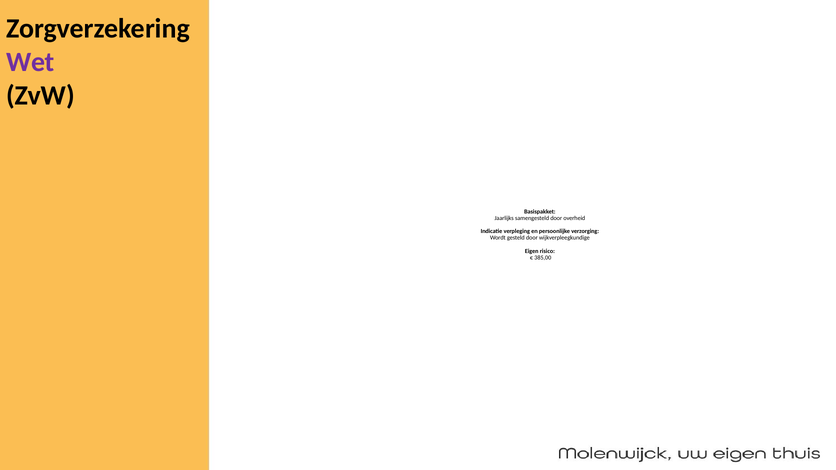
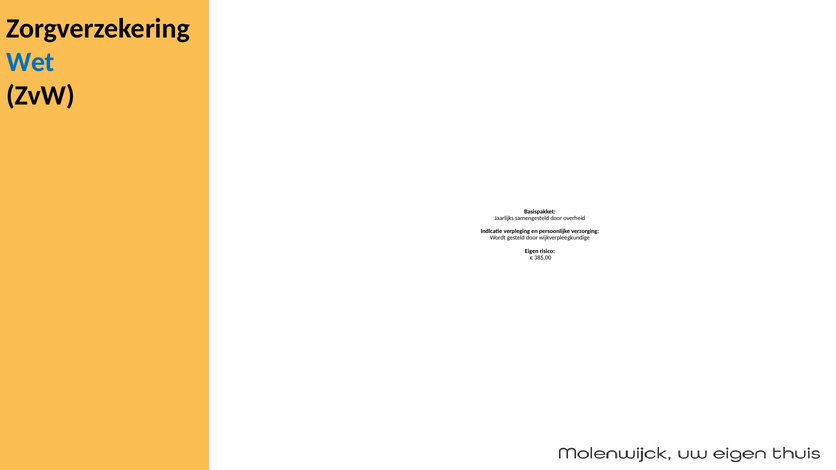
Wet colour: purple -> blue
